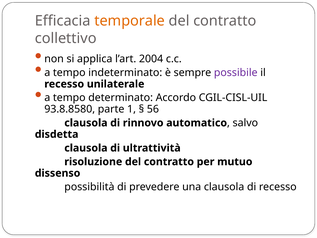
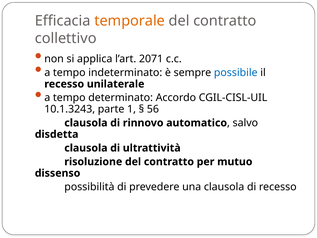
2004: 2004 -> 2071
possibile colour: purple -> blue
93.8.8580: 93.8.8580 -> 10.1.3243
